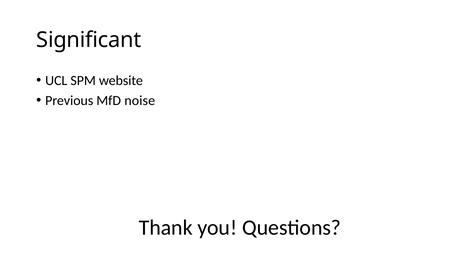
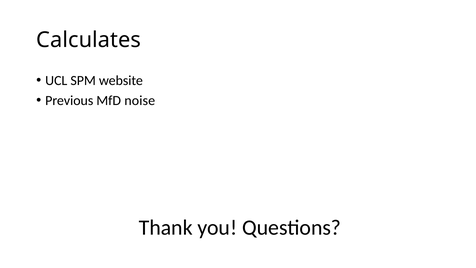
Significant: Significant -> Calculates
